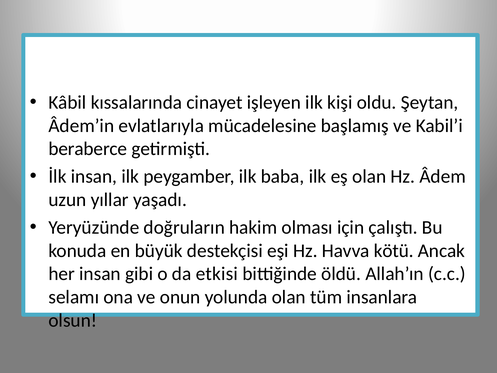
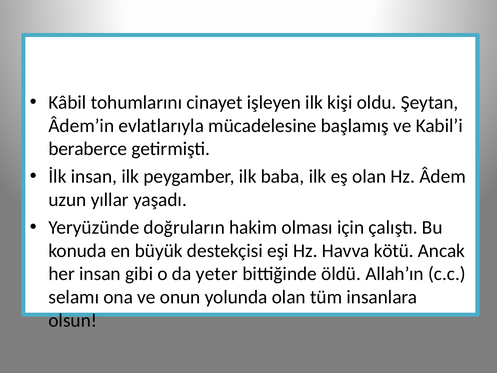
kıssalarında: kıssalarında -> tohumlarını
etkisi: etkisi -> yeter
